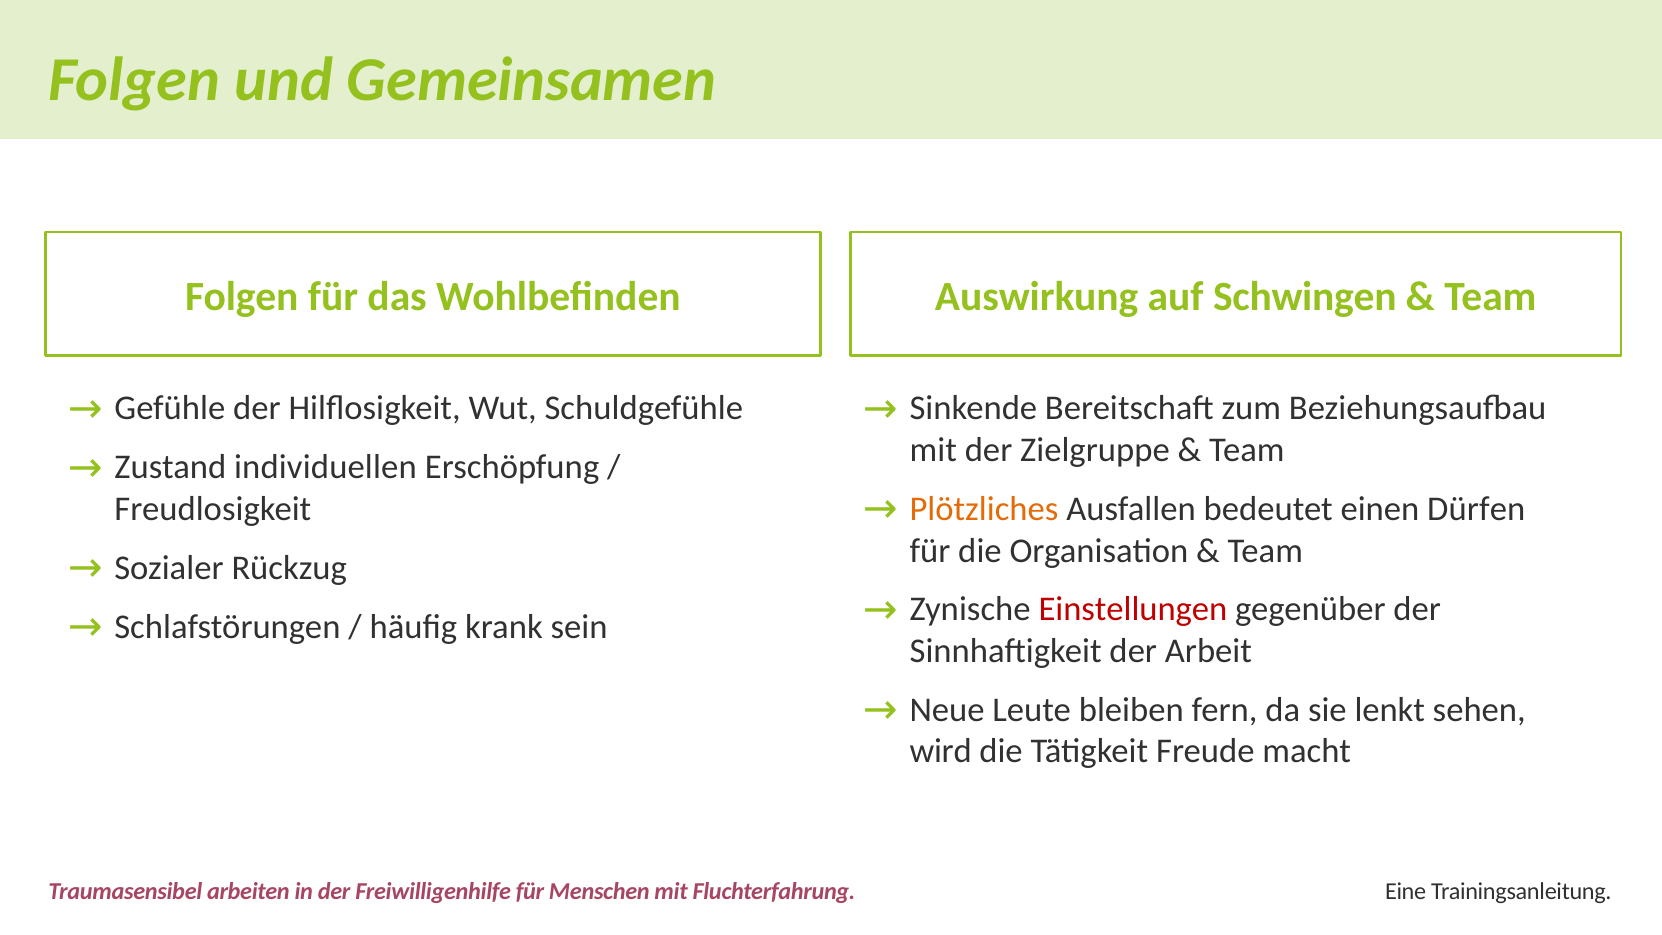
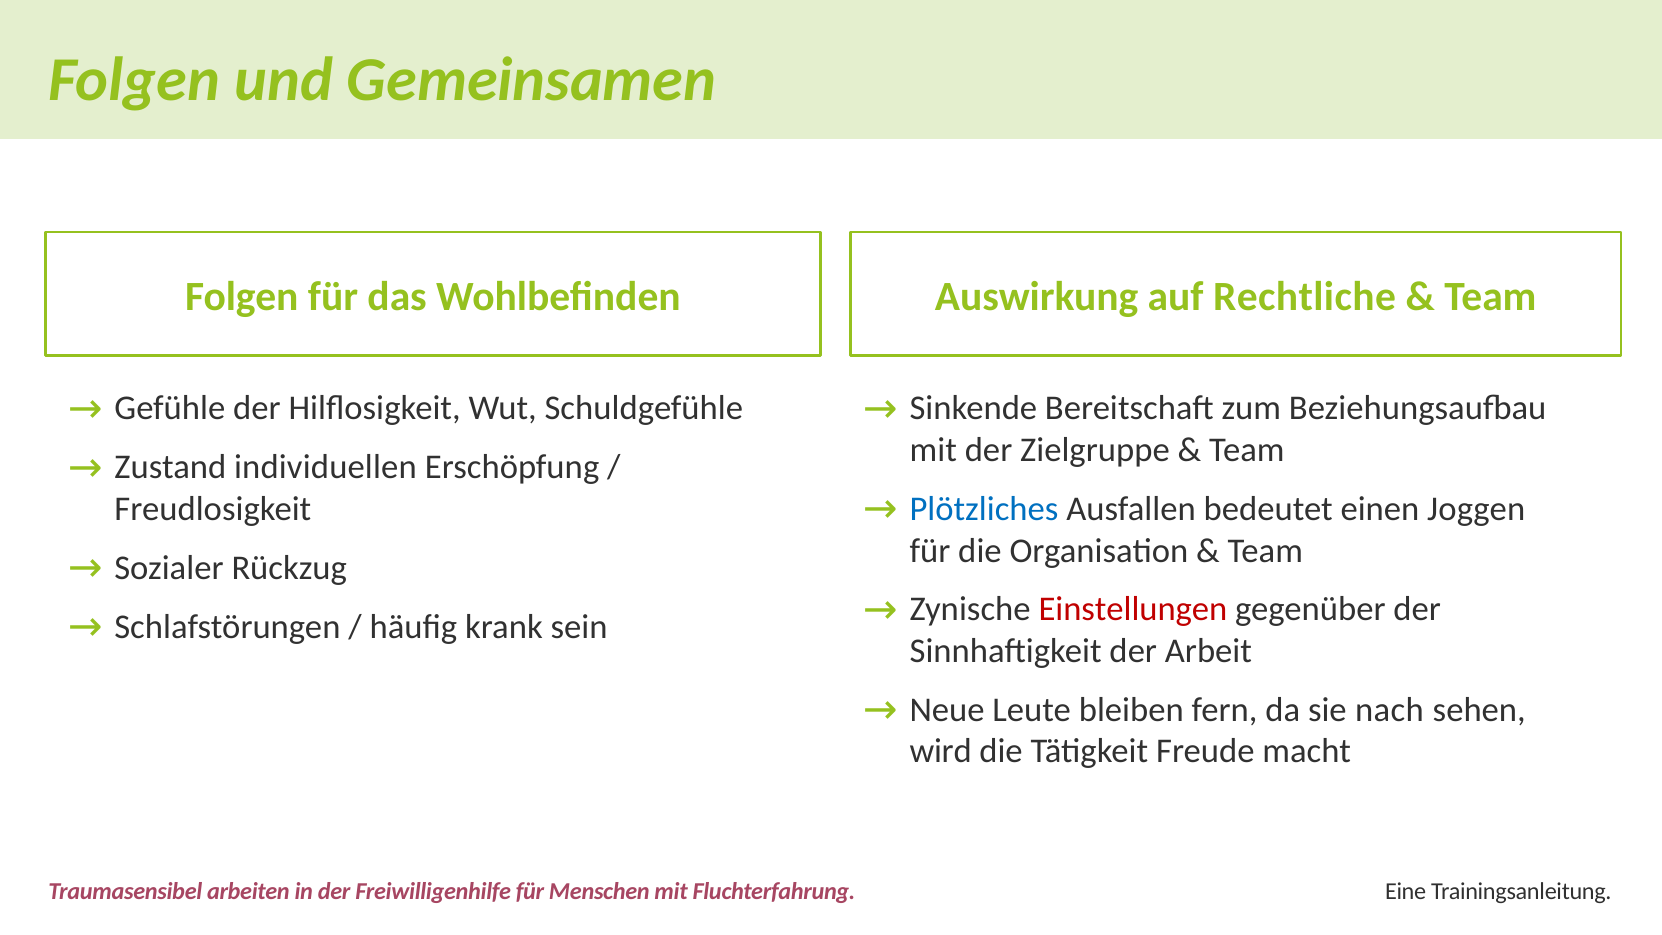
Schwingen: Schwingen -> Rechtliche
Plötzliches colour: orange -> blue
Dürfen: Dürfen -> Joggen
lenkt: lenkt -> nach
